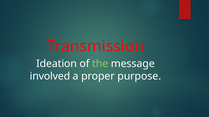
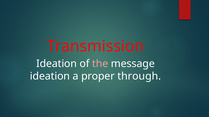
the colour: light green -> pink
involved at (50, 77): involved -> ideation
purpose: purpose -> through
